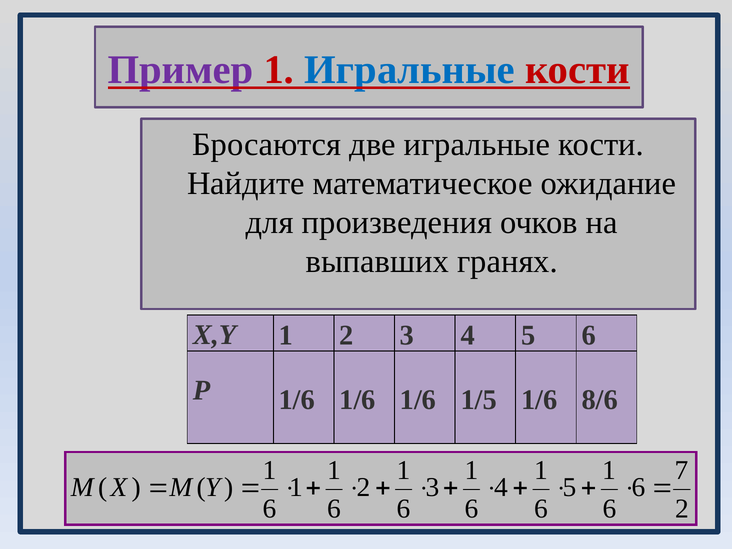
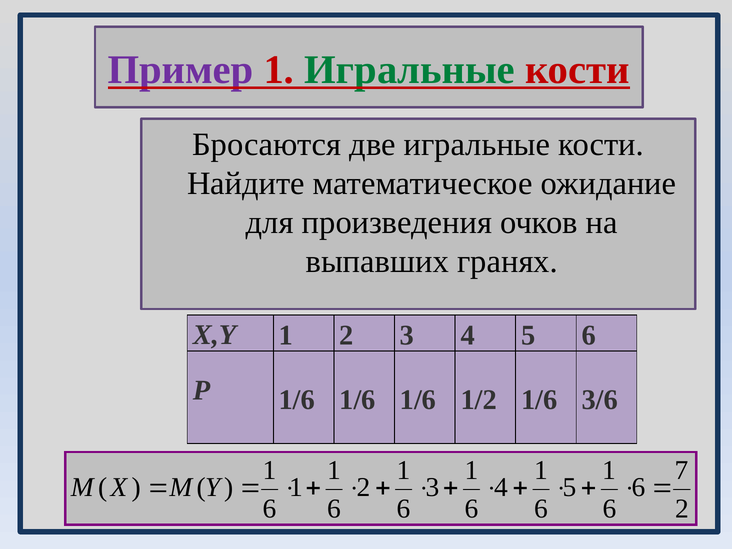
Игральные at (410, 70) colour: blue -> green
1/5: 1/5 -> 1/2
8/6: 8/6 -> 3/6
